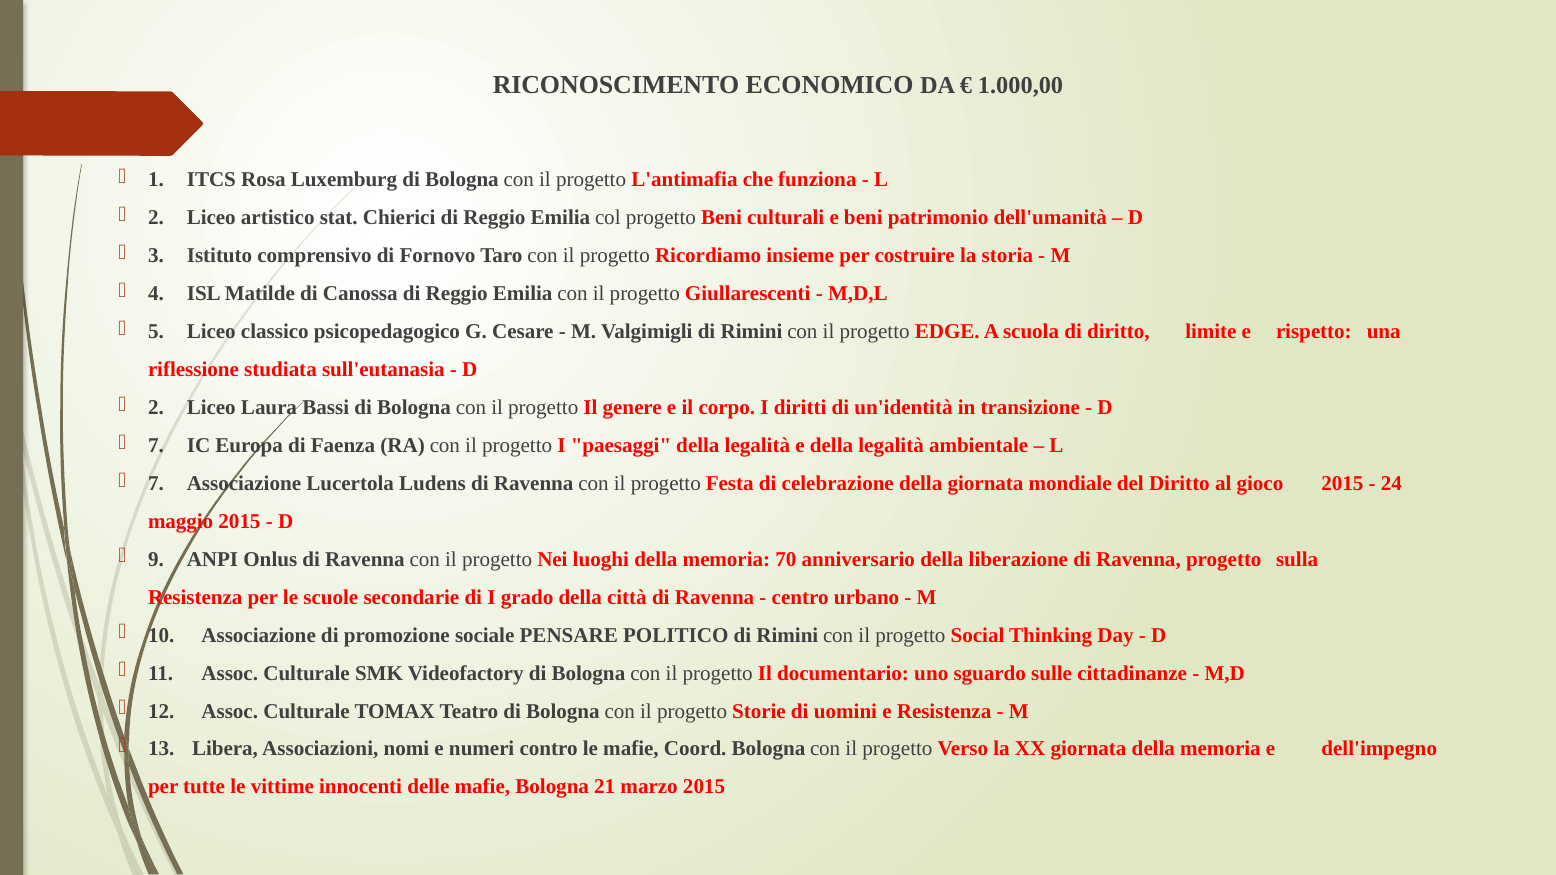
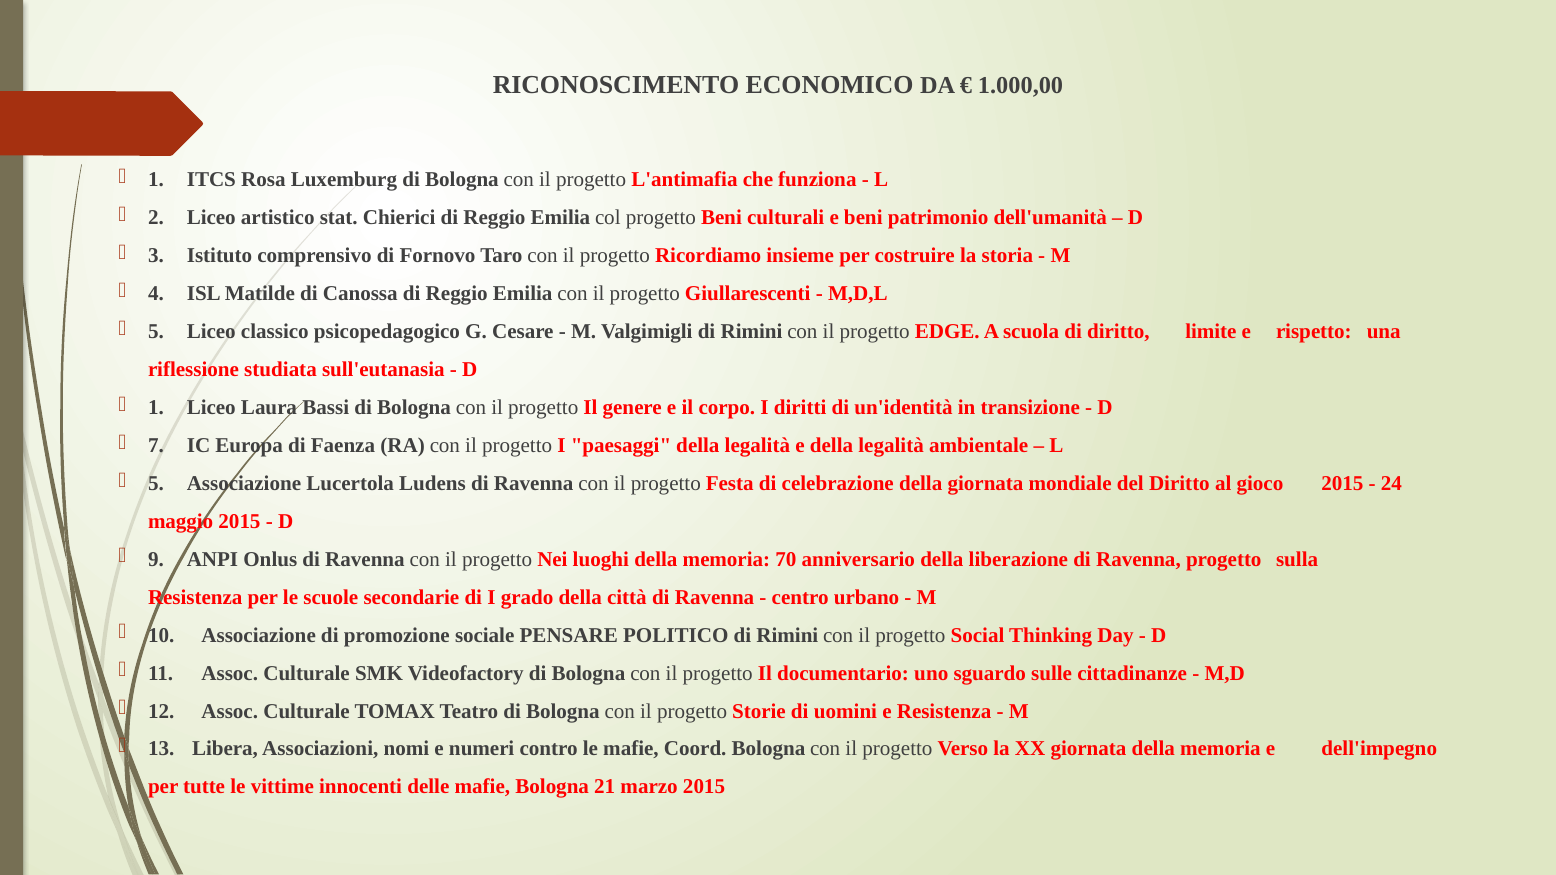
2 at (156, 408): 2 -> 1
7 at (156, 484): 7 -> 5
